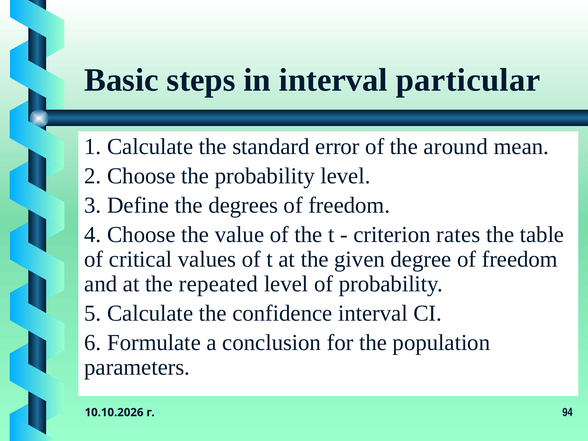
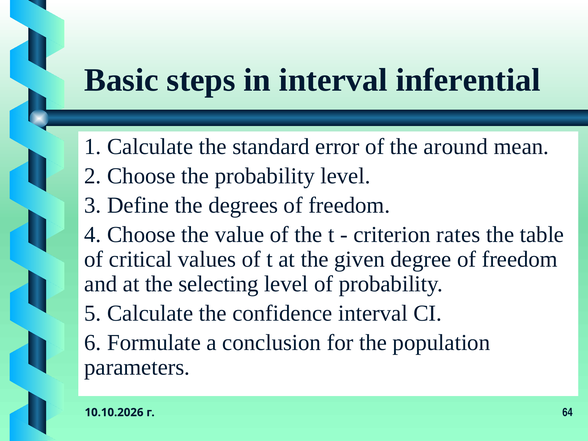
particular: particular -> inferential
repeated: repeated -> selecting
94: 94 -> 64
